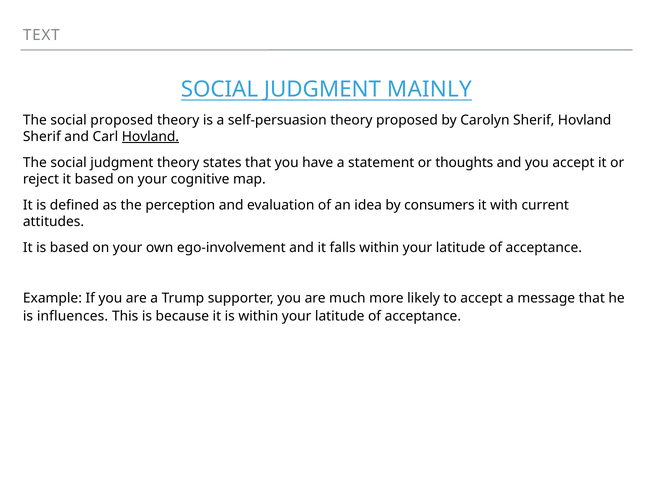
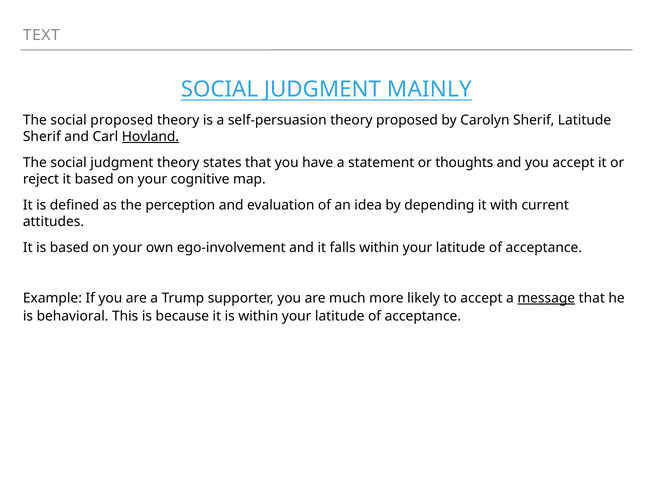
Sherif Hovland: Hovland -> Latitude
consumers: consumers -> depending
message underline: none -> present
influences: influences -> behavioral
